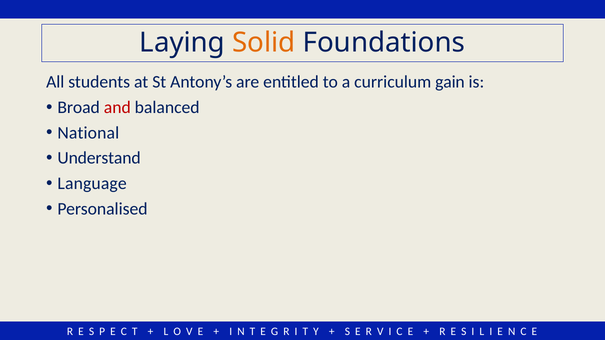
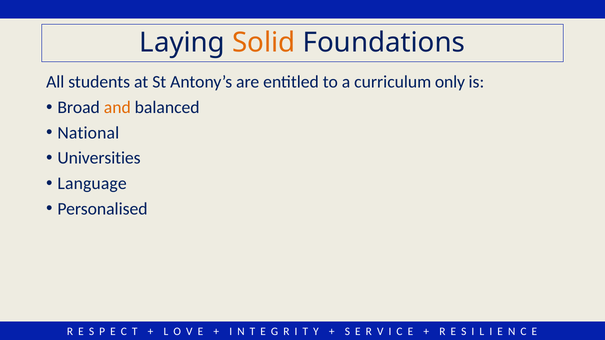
gain: gain -> only
and colour: red -> orange
Understand: Understand -> Universities
